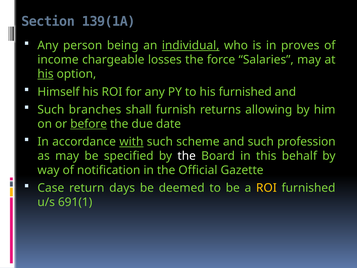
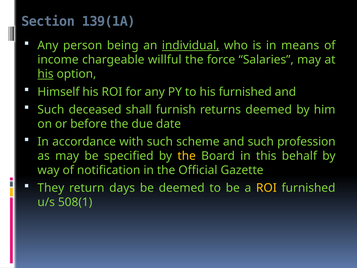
proves: proves -> means
losses: losses -> willful
branches: branches -> deceased
returns allowing: allowing -> deemed
before underline: present -> none
with underline: present -> none
the at (187, 156) colour: white -> yellow
Case: Case -> They
691(1: 691(1 -> 508(1
